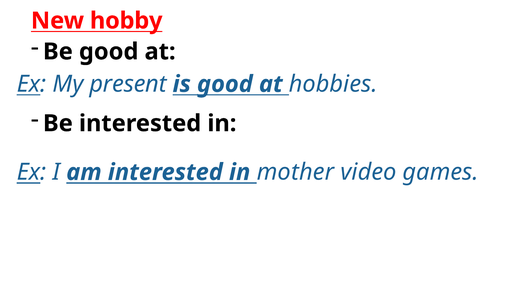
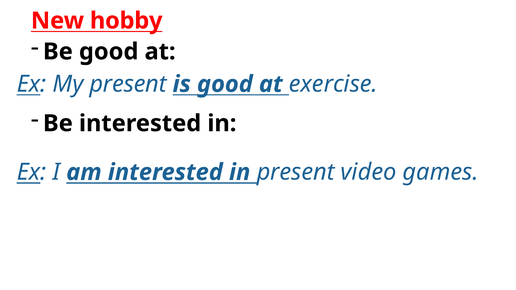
hobbies: hobbies -> exercise
in mother: mother -> present
